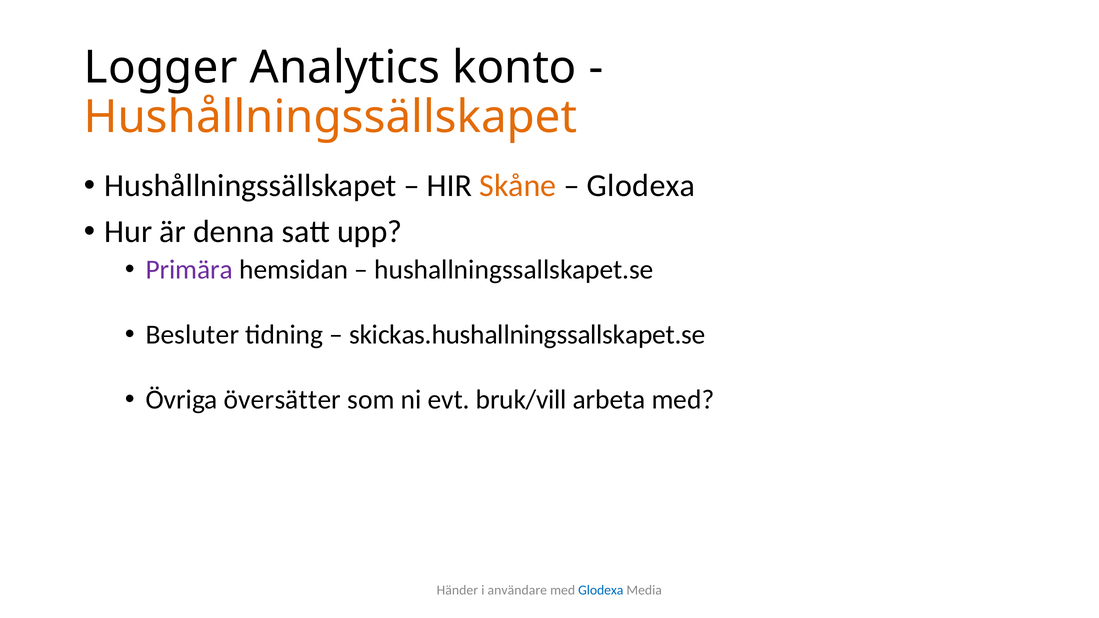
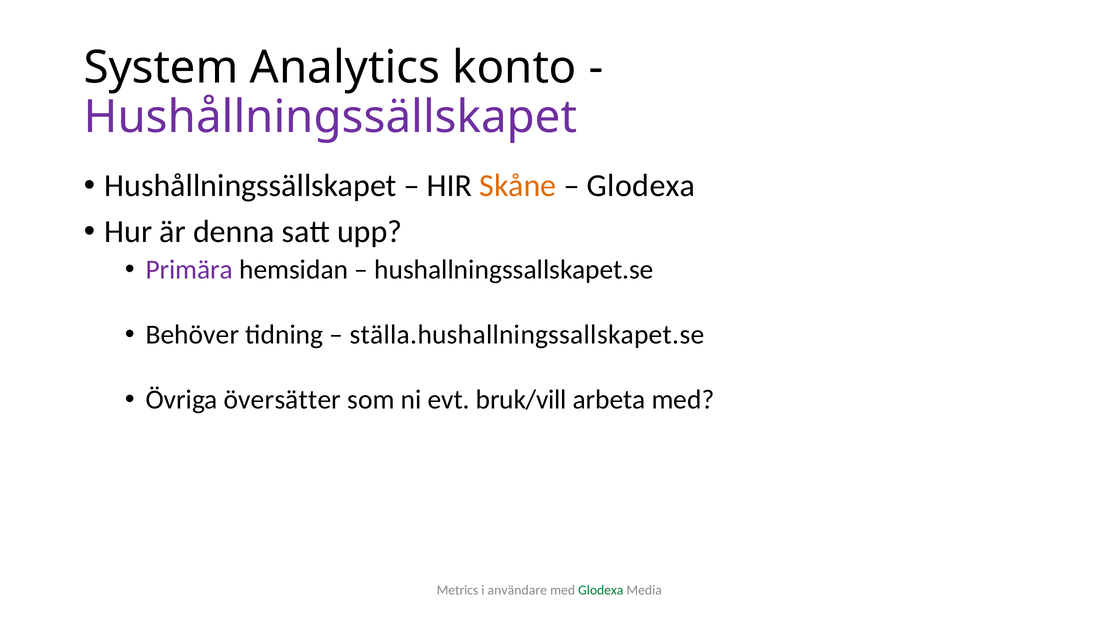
Logger: Logger -> System
Hushållningssällskapet at (331, 117) colour: orange -> purple
Besluter: Besluter -> Behöver
skickas.hushallningssallskapet.se: skickas.hushallningssallskapet.se -> ställa.hushallningssallskapet.se
Händer: Händer -> Metrics
Glodexa at (601, 590) colour: blue -> green
